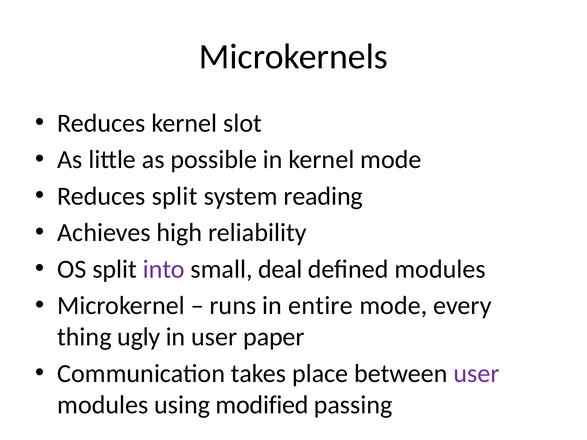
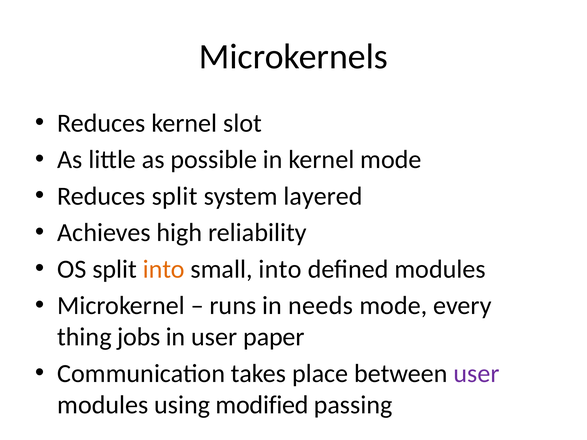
reading: reading -> layered
into at (164, 269) colour: purple -> orange
small deal: deal -> into
entire: entire -> needs
ugly: ugly -> jobs
